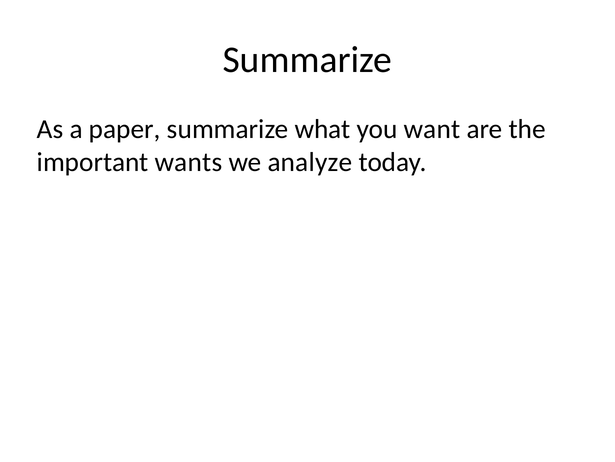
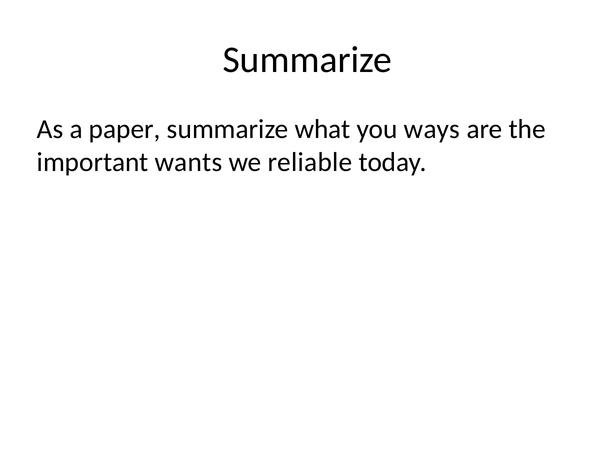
want: want -> ways
analyze: analyze -> reliable
